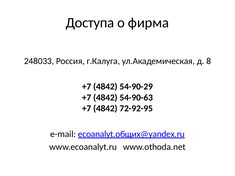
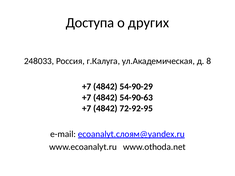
фирма: фирма -> других
ecoanalyt.общих@yandex.ru: ecoanalyt.общих@yandex.ru -> ecoanalyt.слоям@yandex.ru
